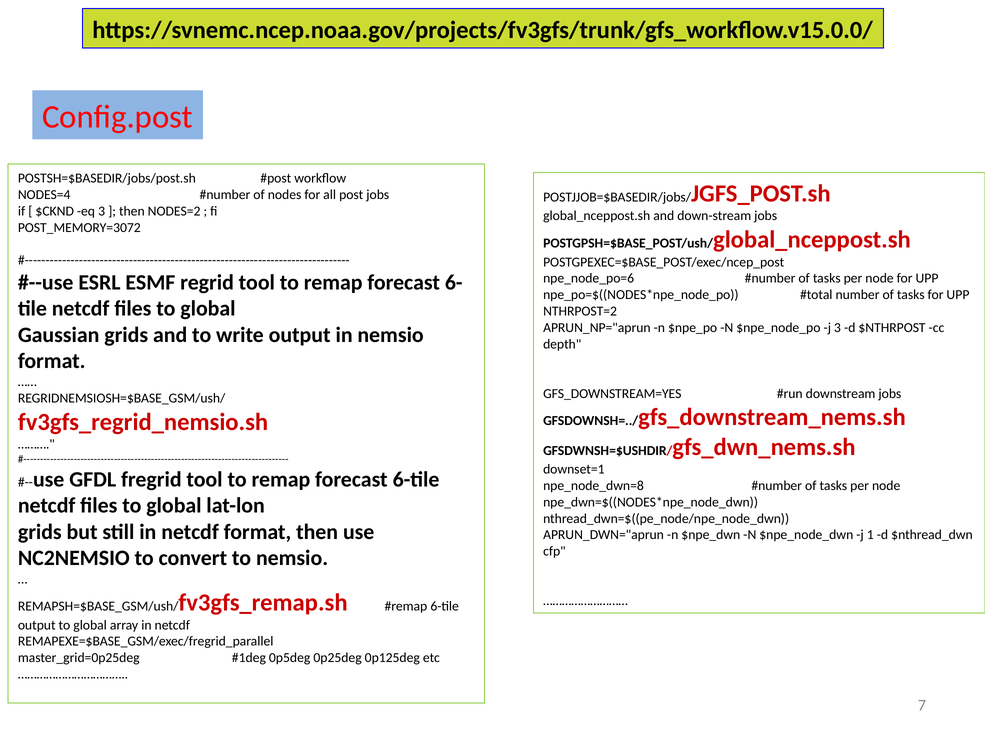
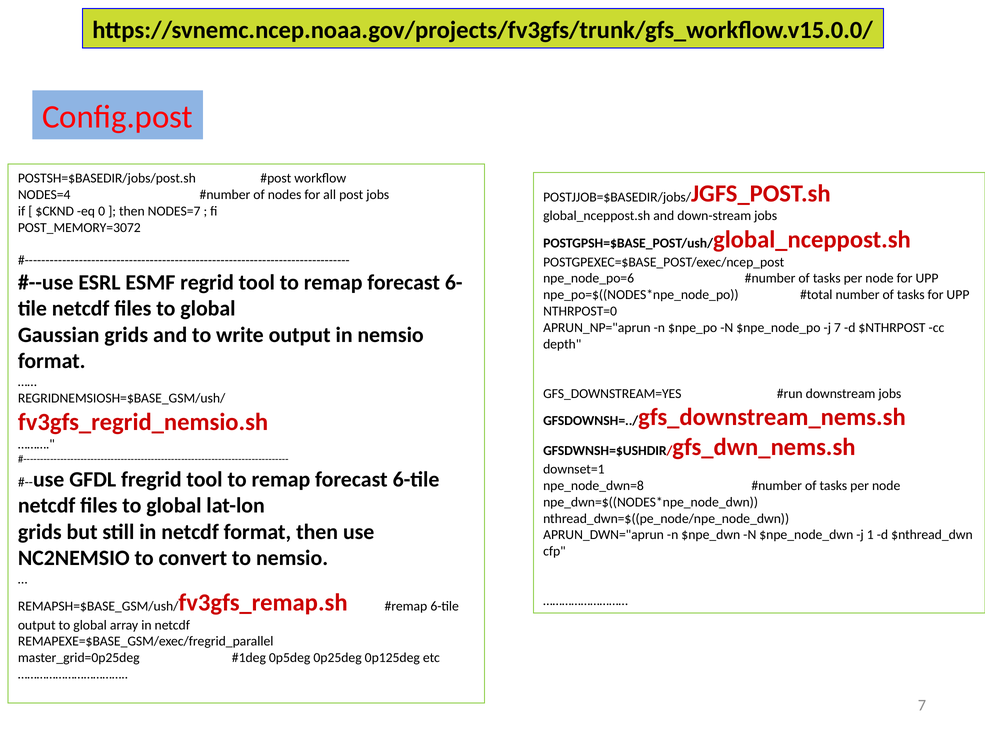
eq 3: 3 -> 0
NODES=2: NODES=2 -> NODES=7
NTHRPOST=2: NTHRPOST=2 -> NTHRPOST=0
j 3: 3 -> 7
